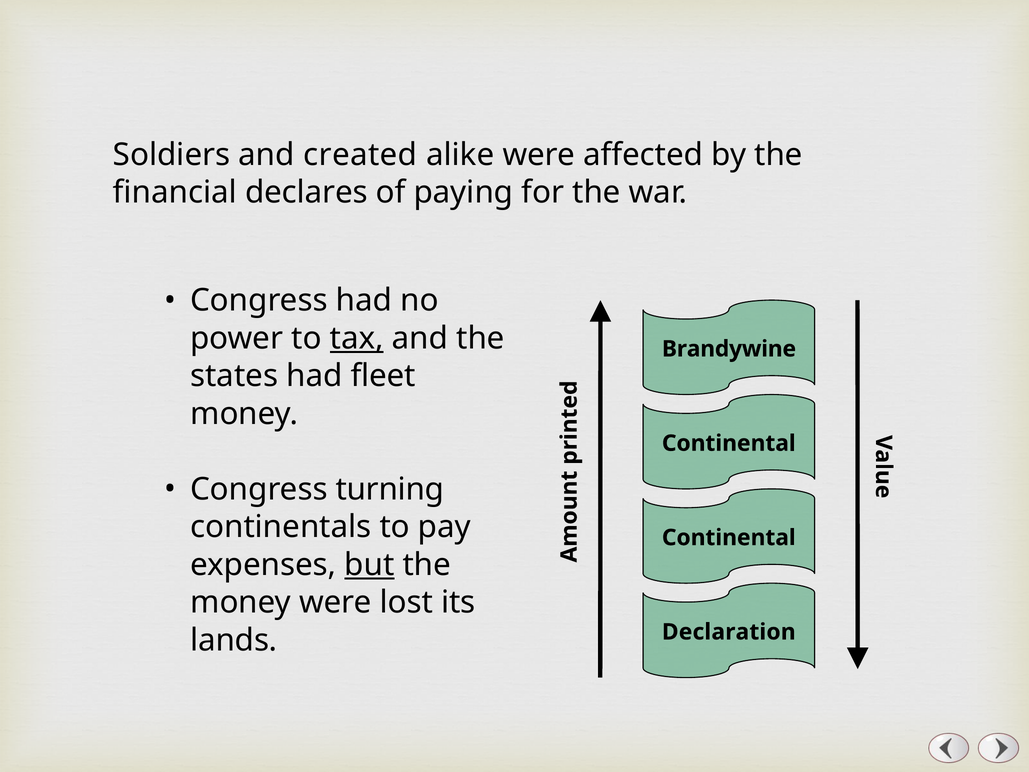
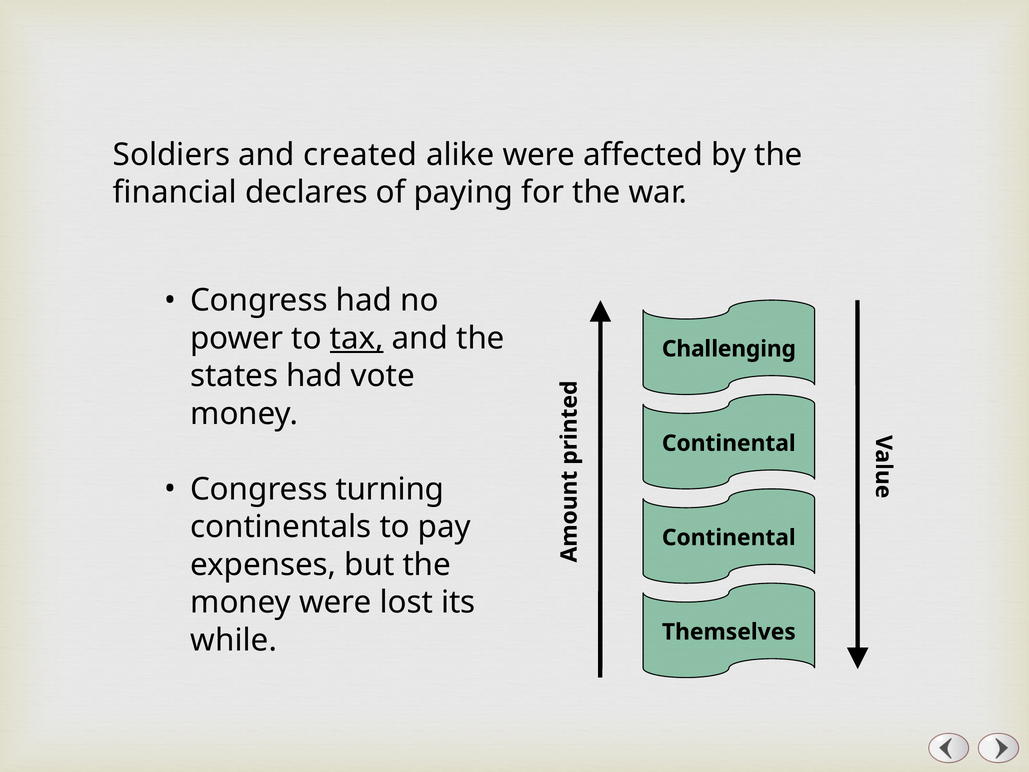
Brandywine: Brandywine -> Challenging
fleet: fleet -> vote
but underline: present -> none
Declaration: Declaration -> Themselves
lands: lands -> while
